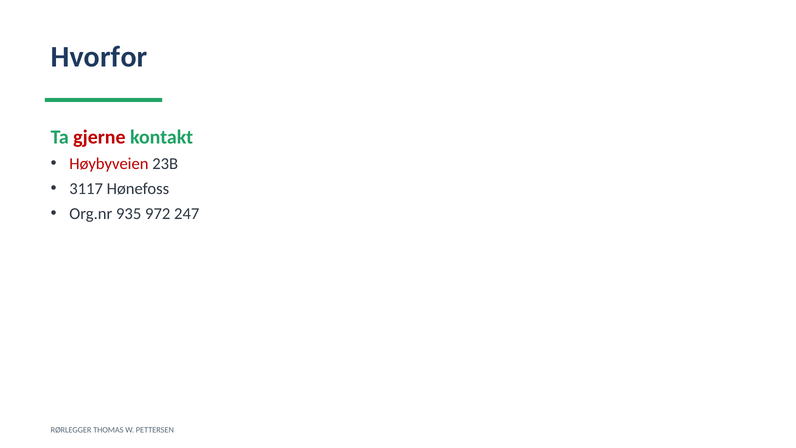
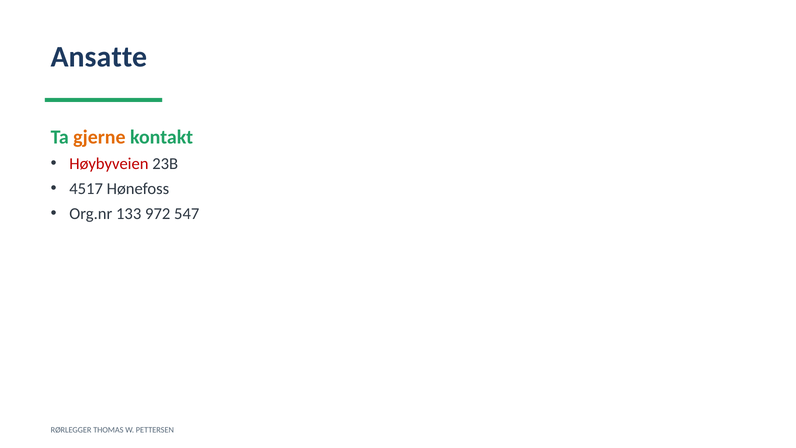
Hvorfor: Hvorfor -> Ansatte
gjerne colour: red -> orange
3117: 3117 -> 4517
935: 935 -> 133
247: 247 -> 547
